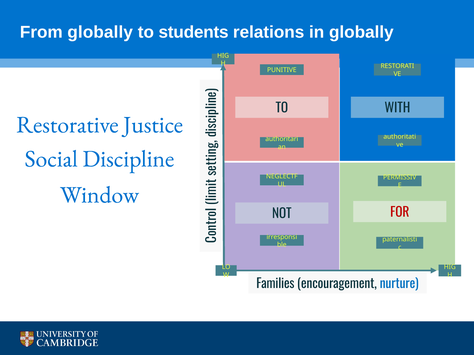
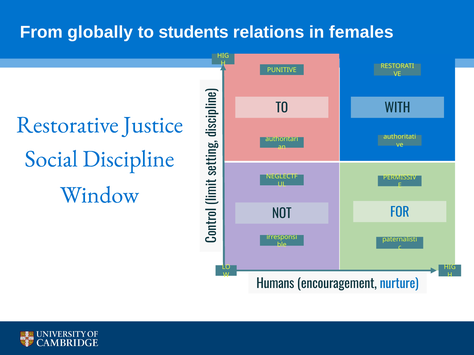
in globally: globally -> females
FOR colour: red -> blue
Families: Families -> Humans
